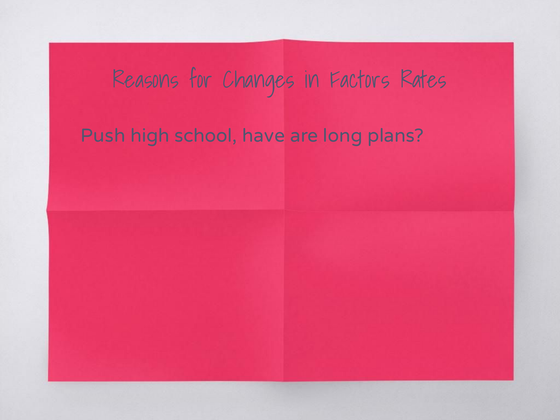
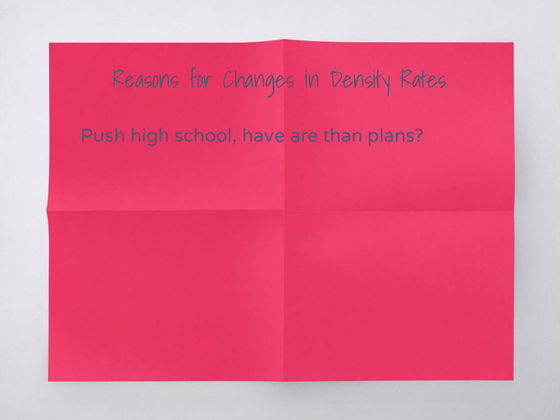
Factors: Factors -> Density
long: long -> than
